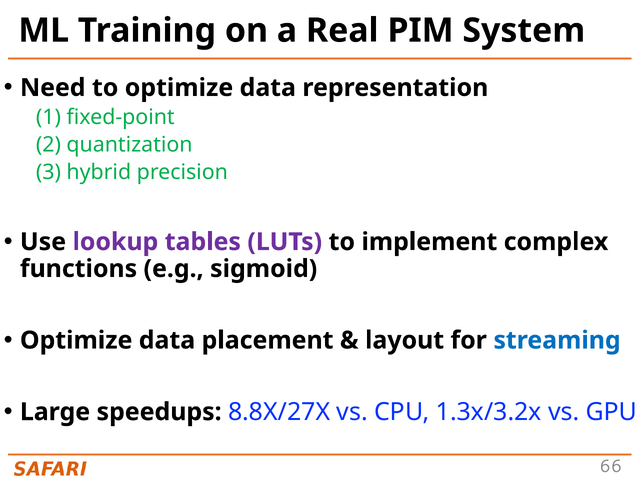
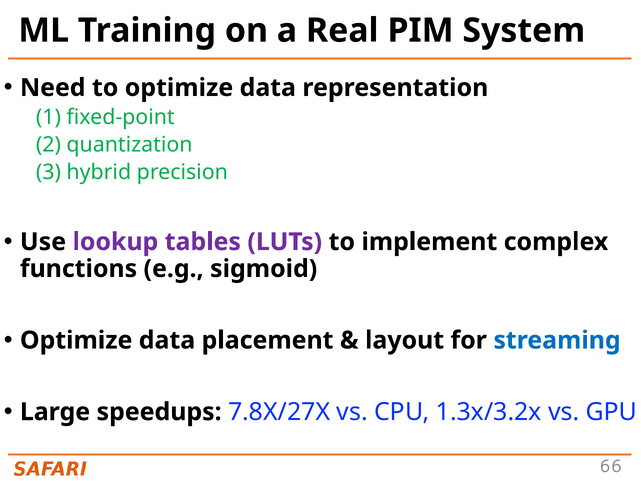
8.8X/27X: 8.8X/27X -> 7.8X/27X
